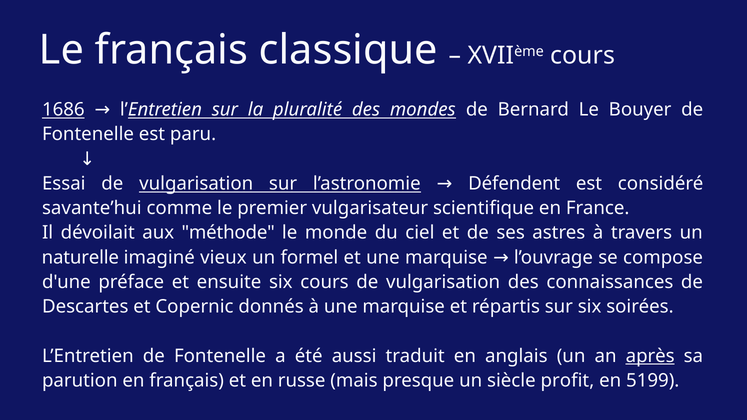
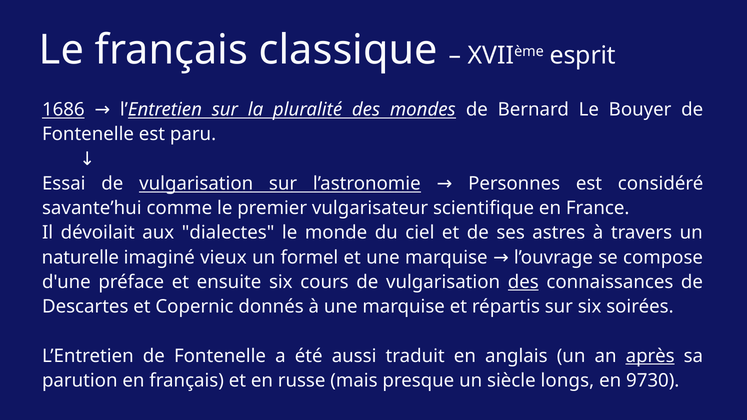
cours at (583, 56): cours -> esprit
Défendent: Défendent -> Personnes
méthode: méthode -> dialectes
des at (523, 282) underline: none -> present
profit: profit -> longs
5199: 5199 -> 9730
